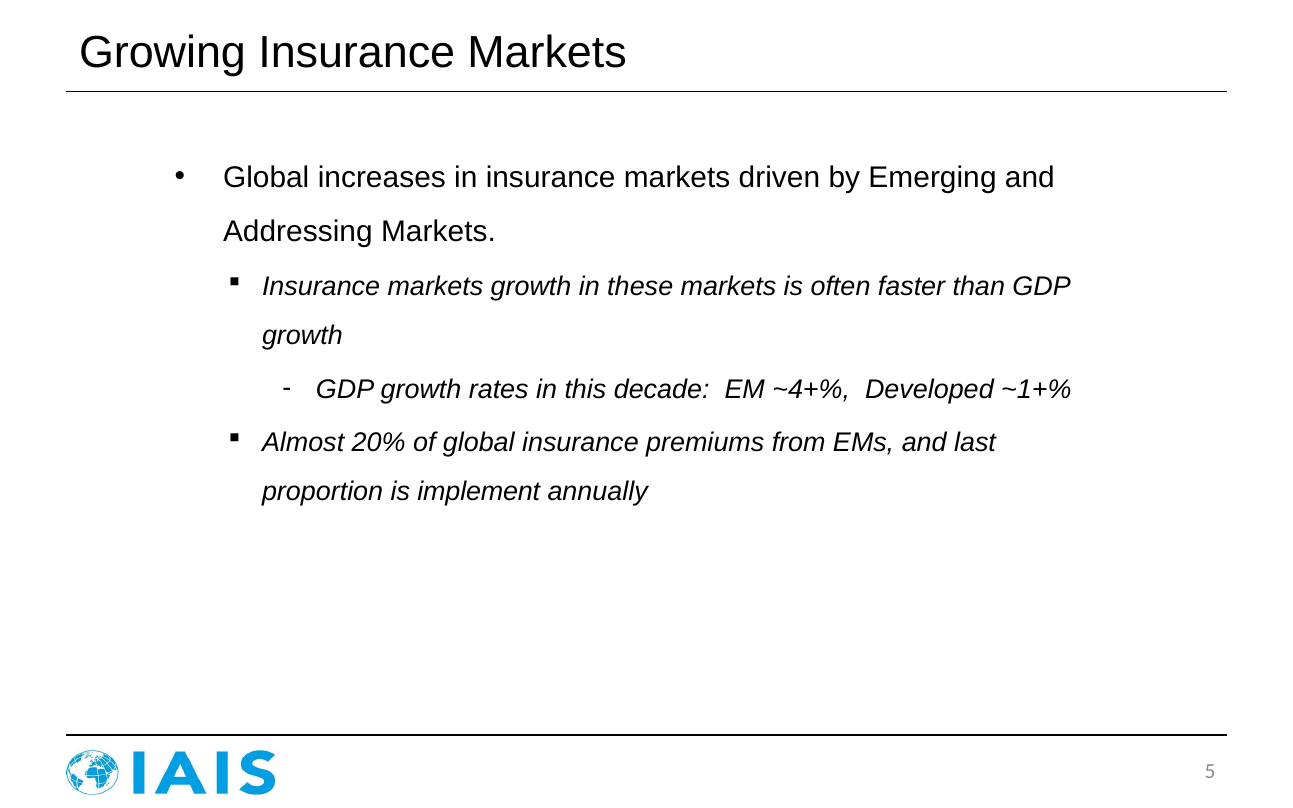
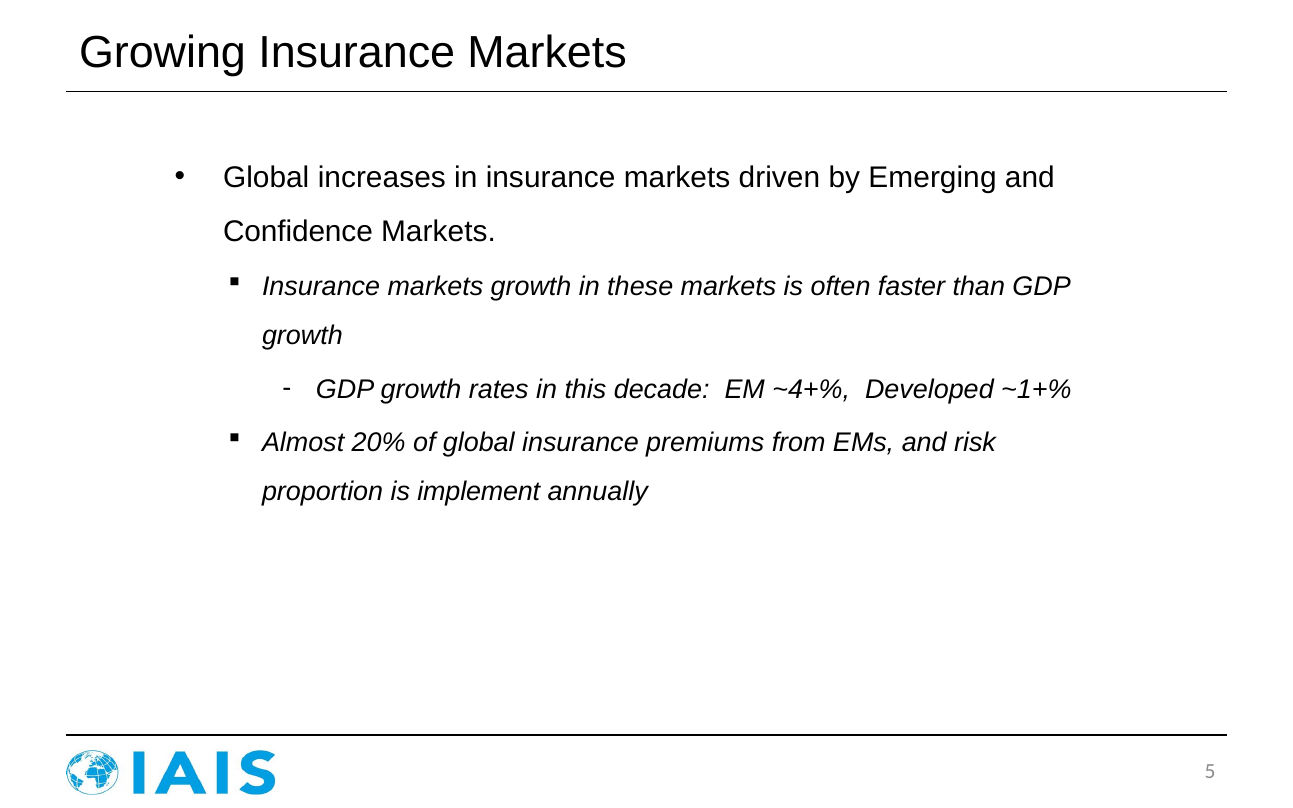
Addressing: Addressing -> Confidence
last: last -> risk
